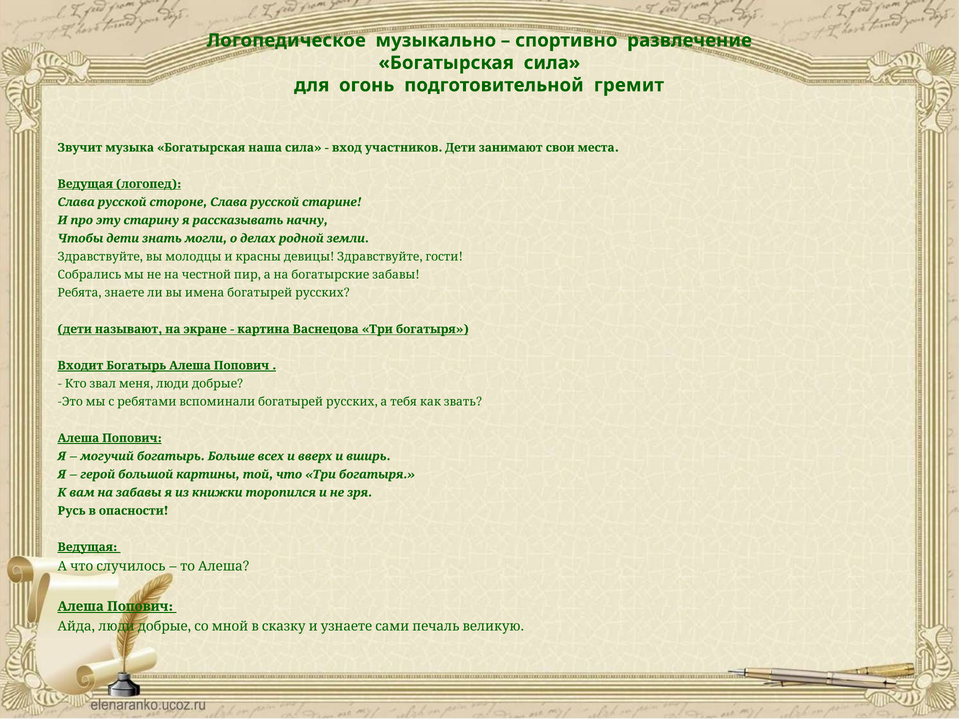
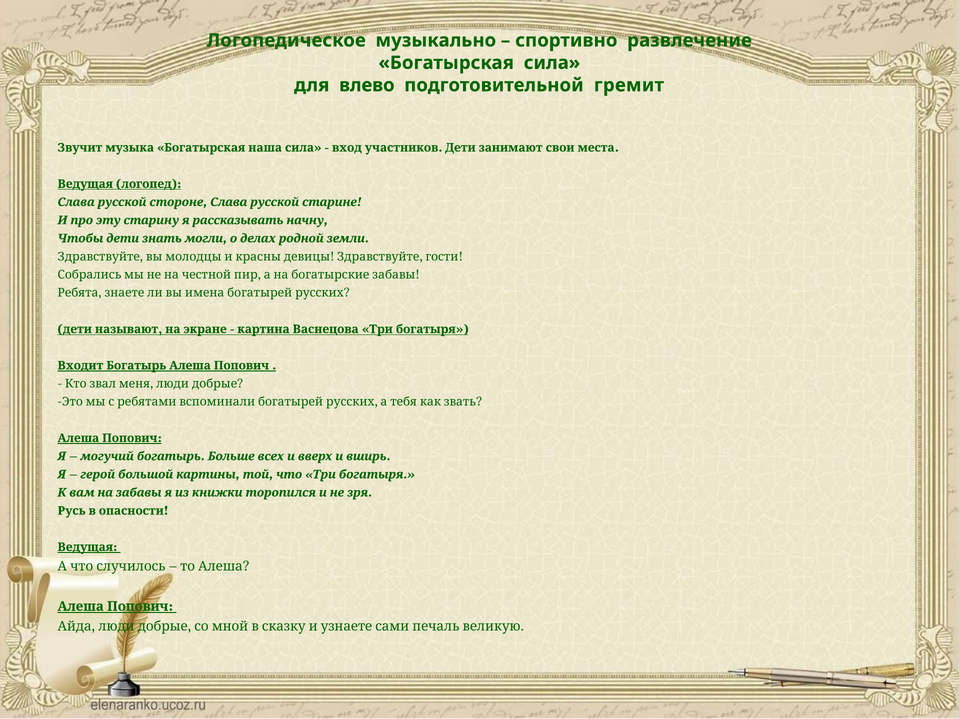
огонь: огонь -> влево
